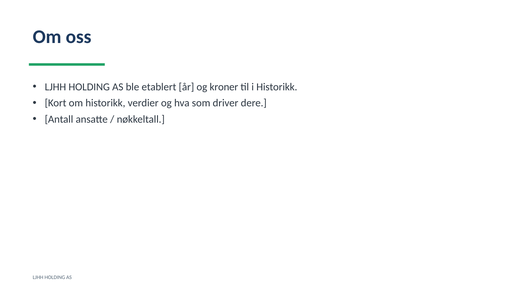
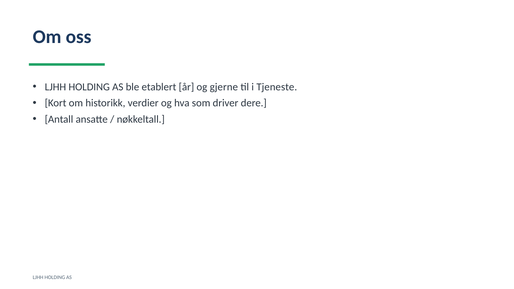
kroner: kroner -> gjerne
i Historikk: Historikk -> Tjeneste
